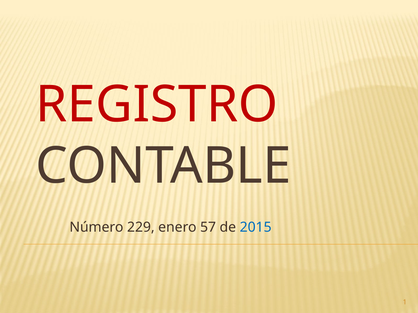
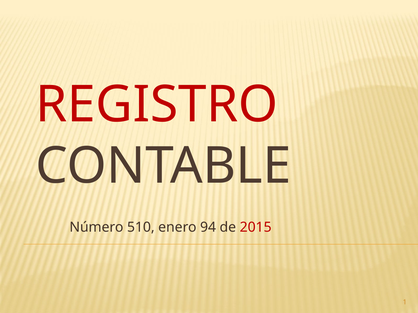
229: 229 -> 510
57: 57 -> 94
2015 colour: blue -> red
